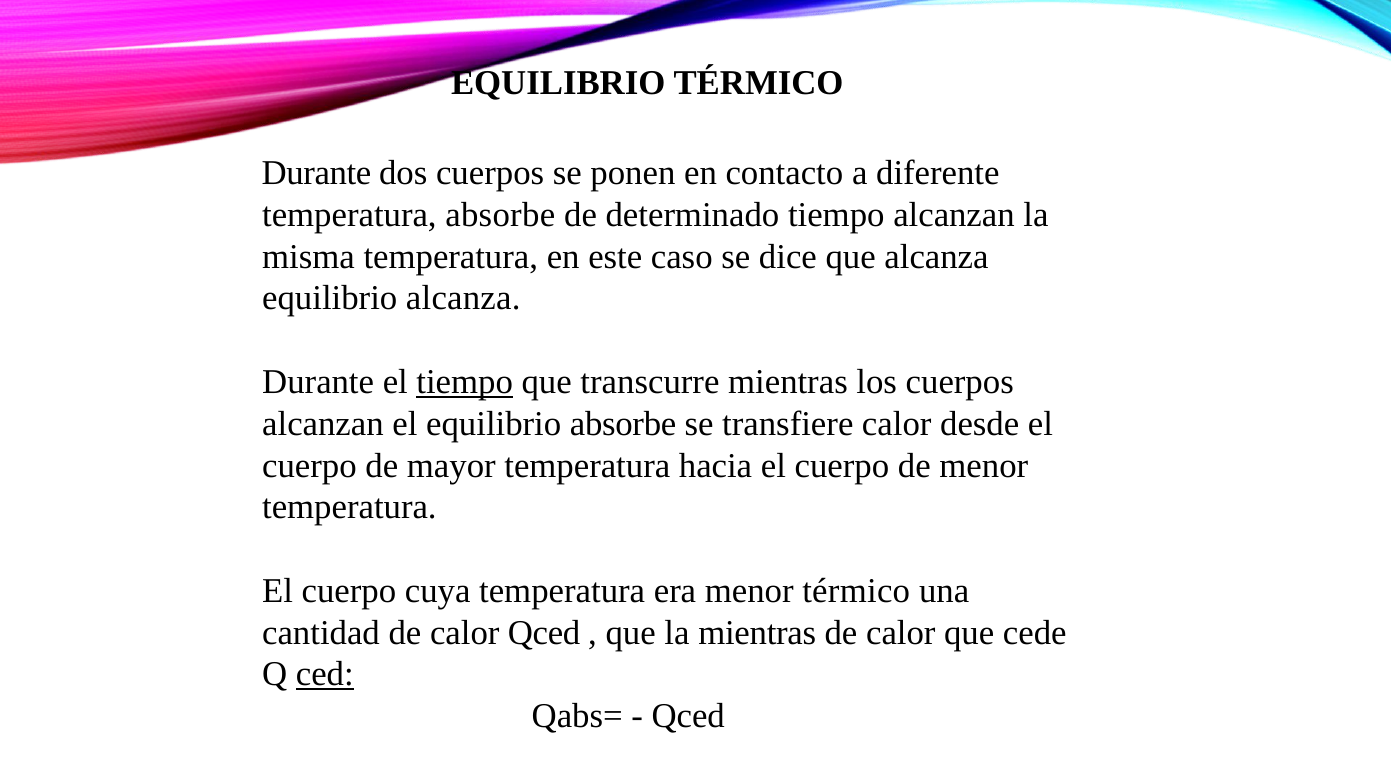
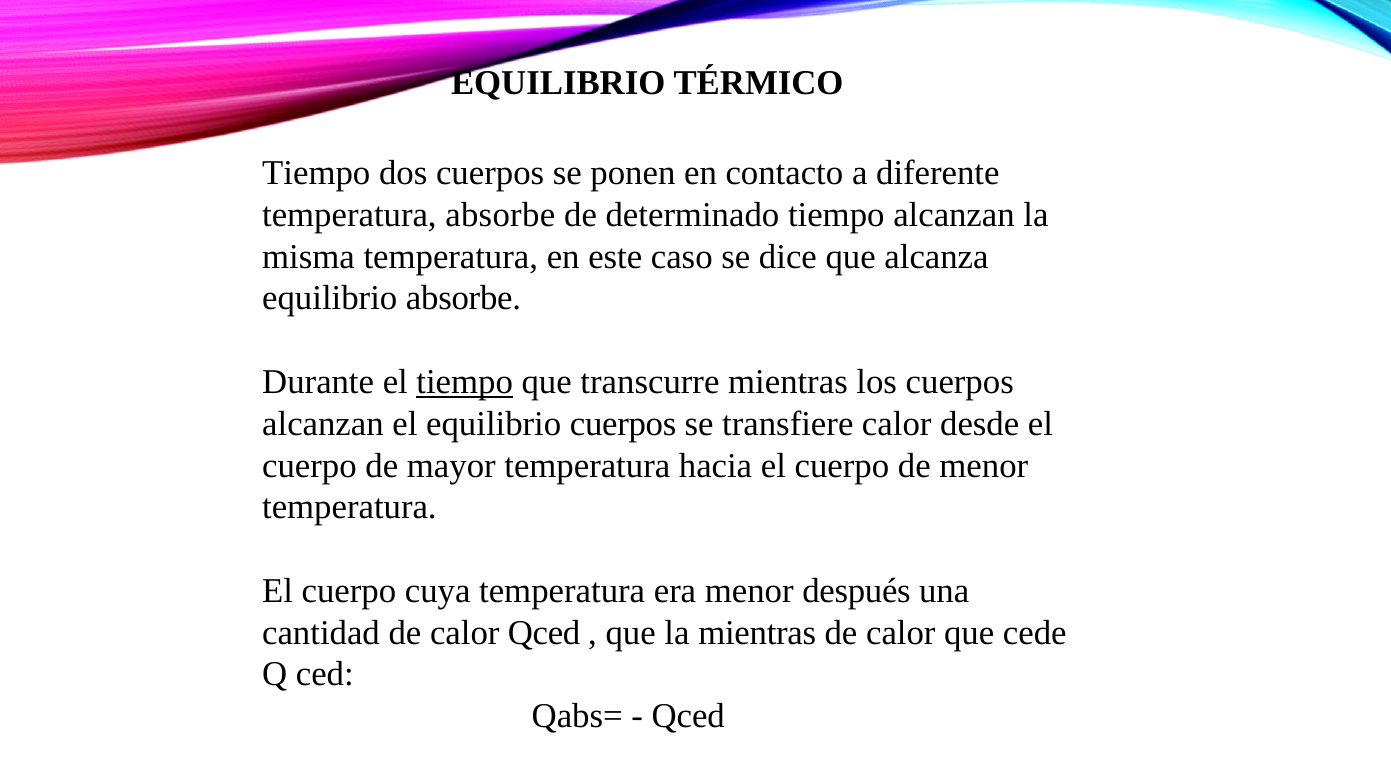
Durante at (316, 173): Durante -> Tiempo
equilibrio alcanza: alcanza -> absorbe
equilibrio absorbe: absorbe -> cuerpos
menor térmico: térmico -> después
ced underline: present -> none
